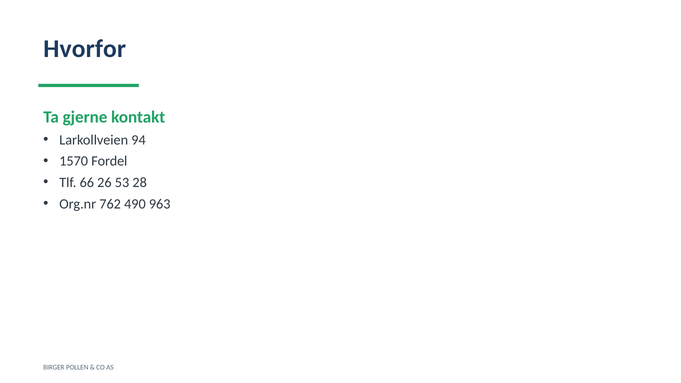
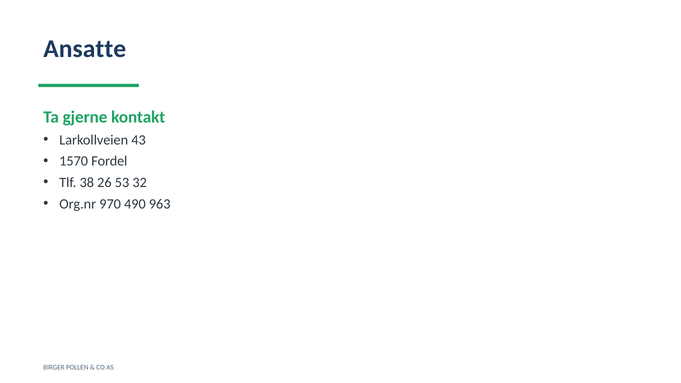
Hvorfor: Hvorfor -> Ansatte
94: 94 -> 43
66: 66 -> 38
28: 28 -> 32
762: 762 -> 970
